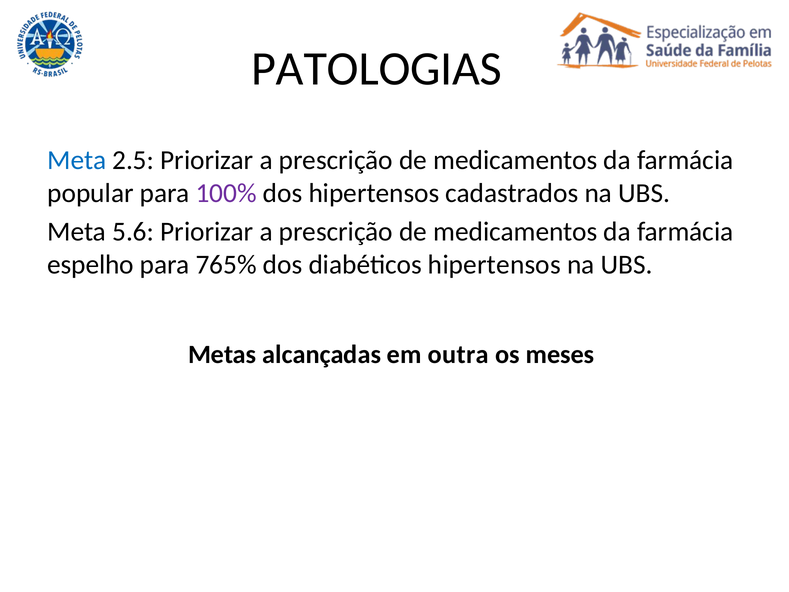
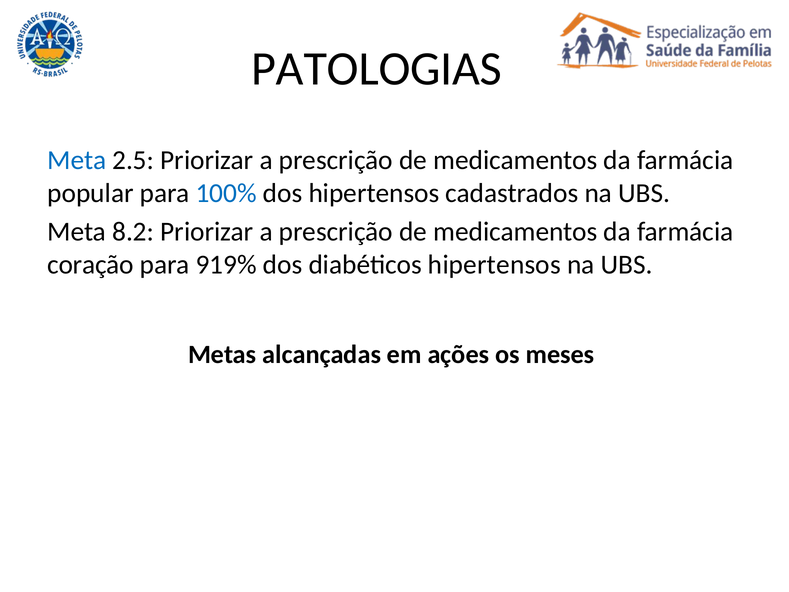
100% colour: purple -> blue
5.6: 5.6 -> 8.2
espelho: espelho -> coração
765%: 765% -> 919%
outra: outra -> ações
